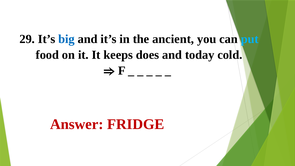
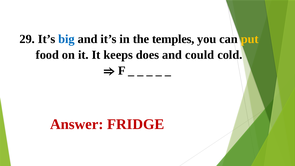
ancient: ancient -> temples
put colour: light blue -> yellow
today: today -> could
